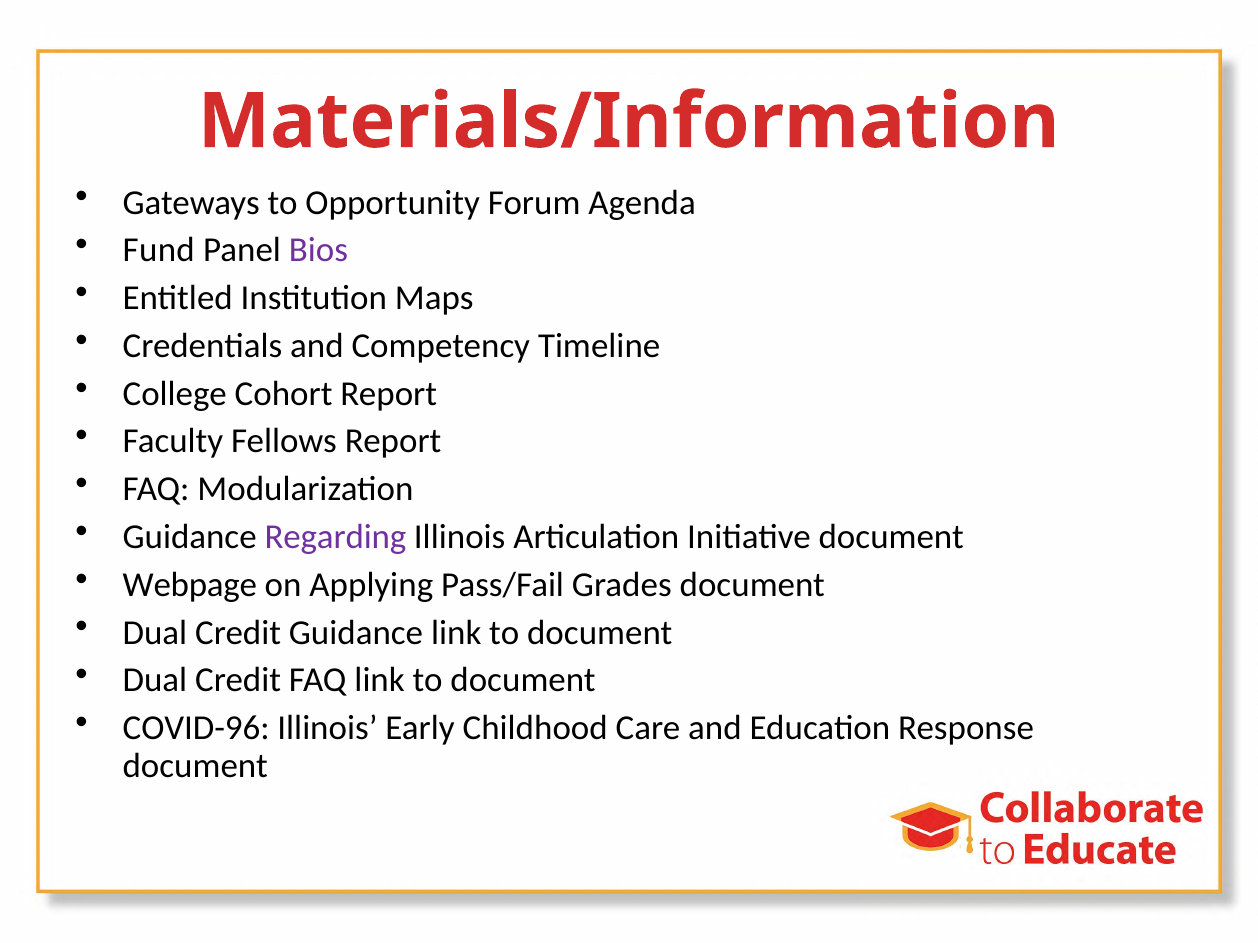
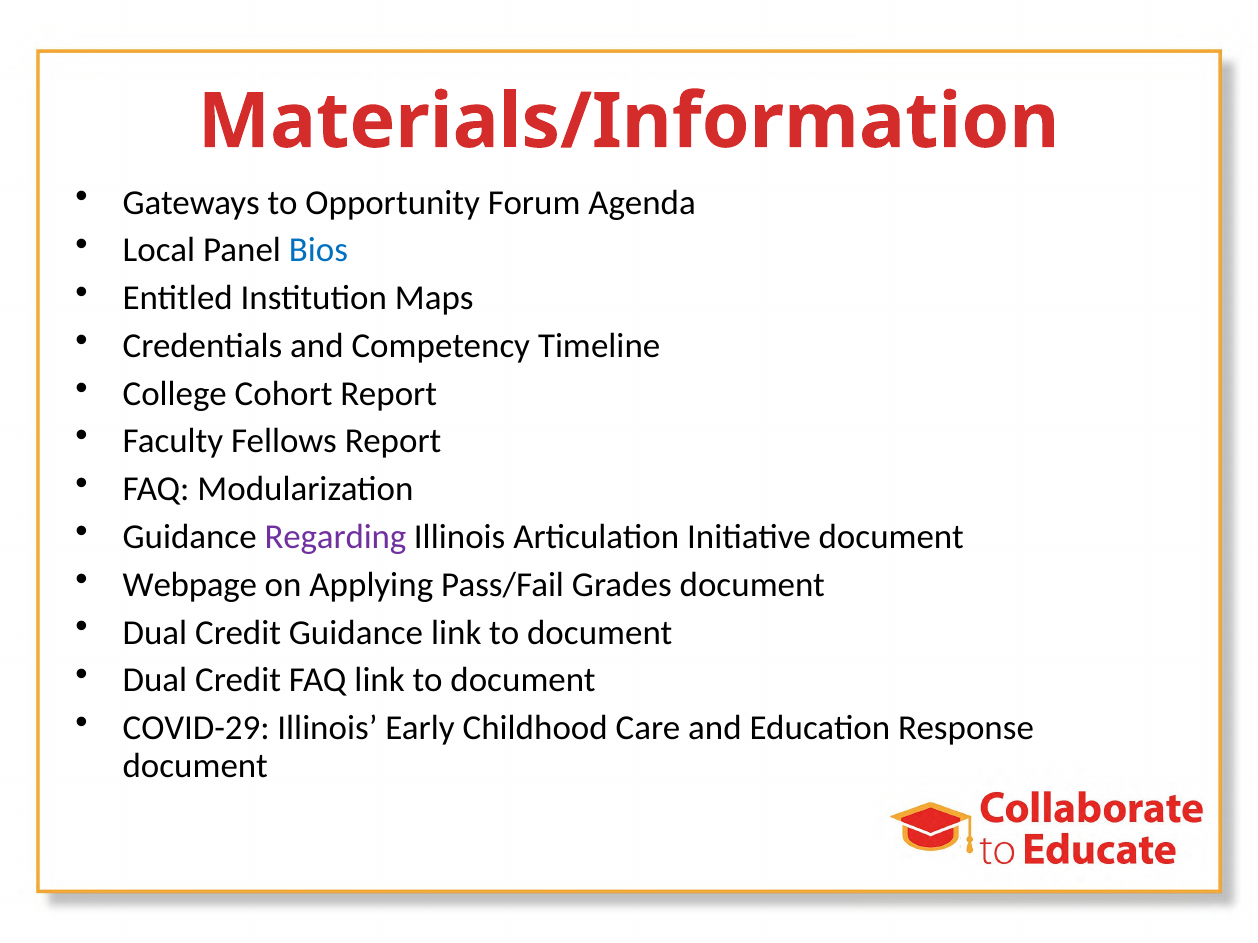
Fund: Fund -> Local
Bios colour: purple -> blue
COVID-96: COVID-96 -> COVID-29
